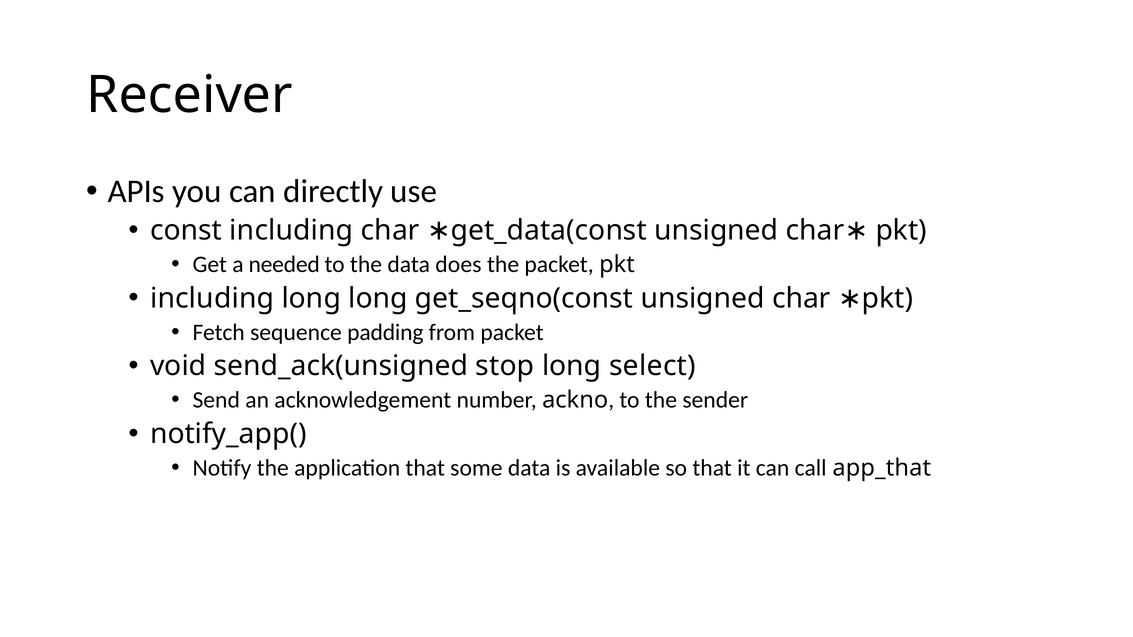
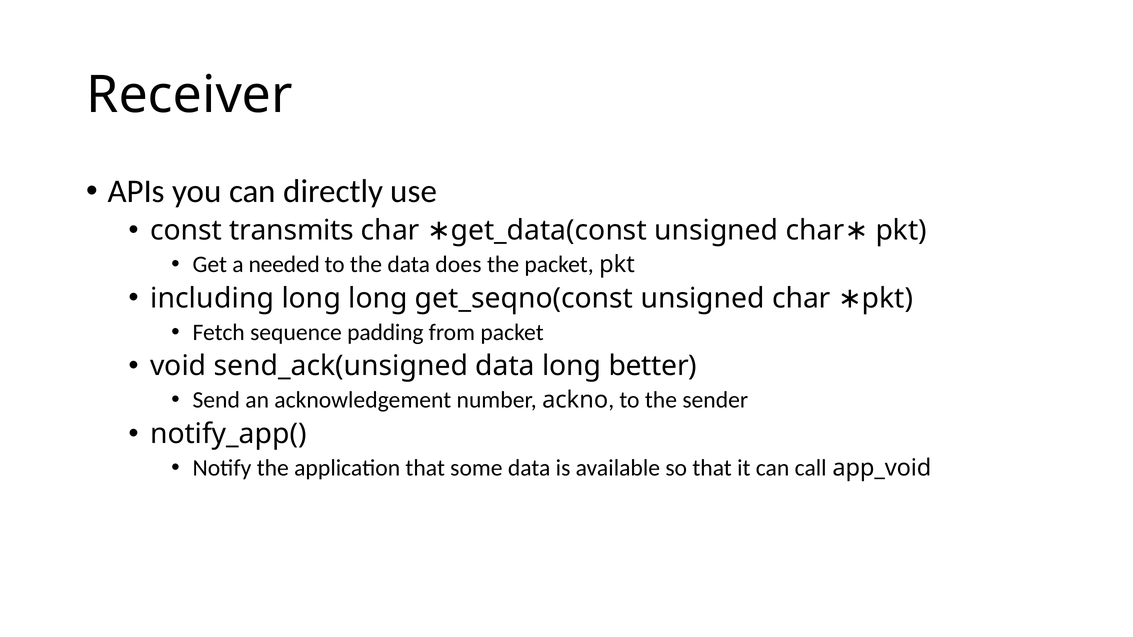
const including: including -> transmits
send_ack(unsigned stop: stop -> data
select: select -> better
app_that: app_that -> app_void
